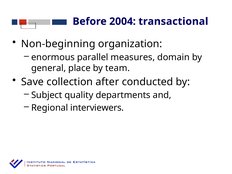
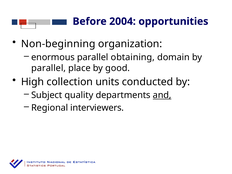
transactional: transactional -> opportunities
measures: measures -> obtaining
general at (49, 68): general -> parallel
team: team -> good
Save: Save -> High
after: after -> units
and underline: none -> present
